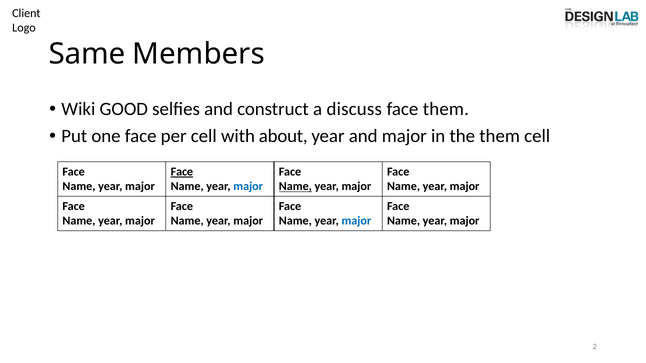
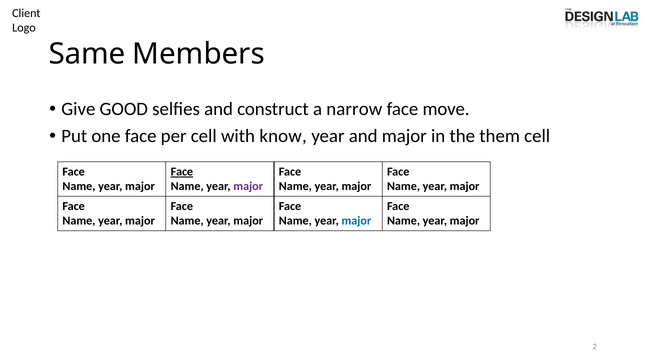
Wiki: Wiki -> Give
discuss: discuss -> narrow
face them: them -> move
about: about -> know
major at (248, 187) colour: blue -> purple
Name at (295, 187) underline: present -> none
